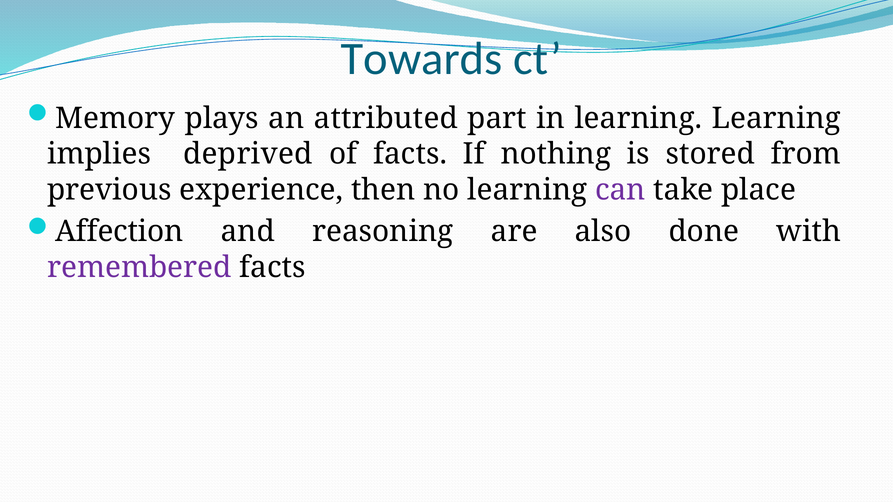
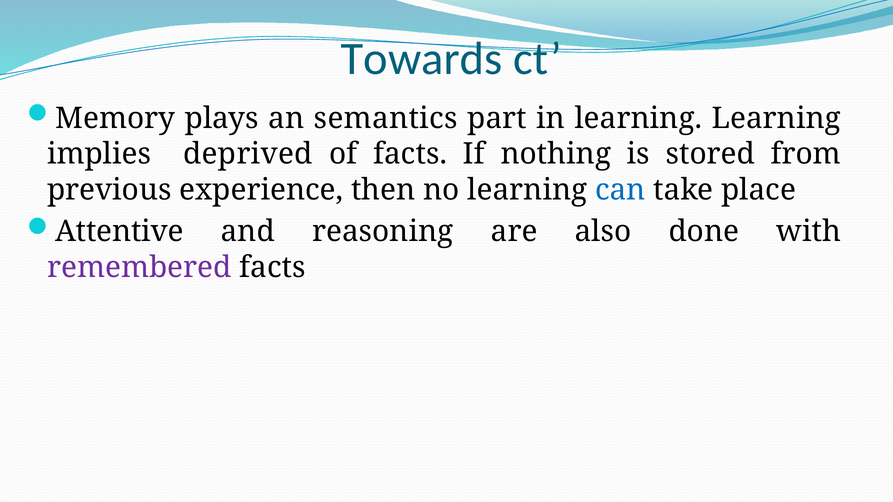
attributed: attributed -> semantics
can colour: purple -> blue
Affection: Affection -> Attentive
